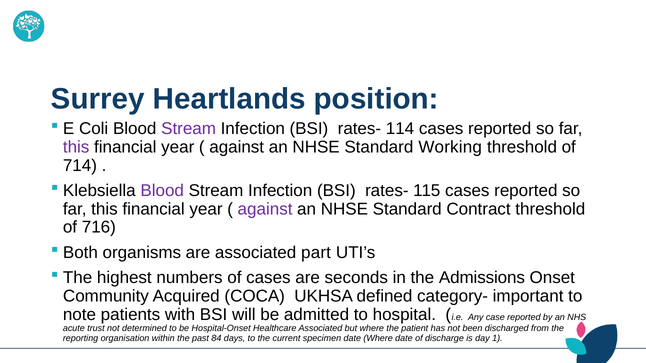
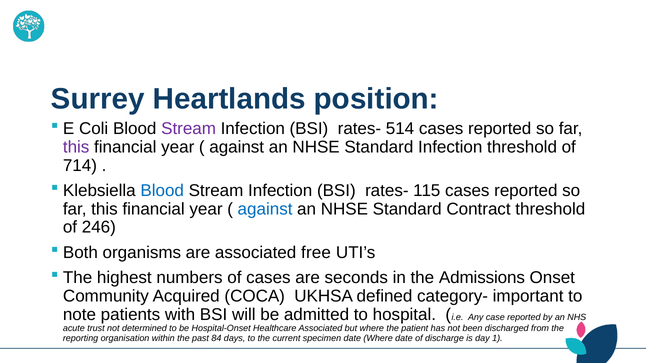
114: 114 -> 514
Standard Working: Working -> Infection
Blood at (162, 191) colour: purple -> blue
against at (265, 209) colour: purple -> blue
716: 716 -> 246
part: part -> free
